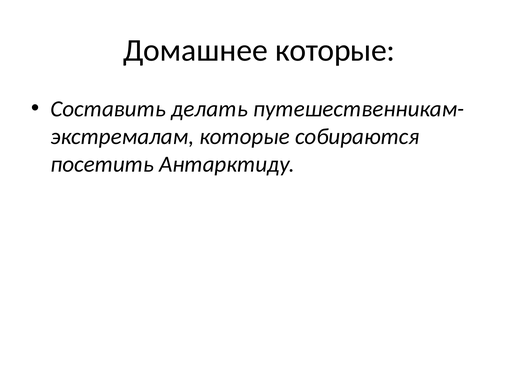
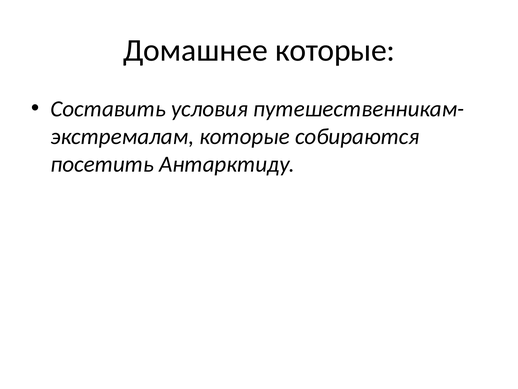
делать: делать -> условия
